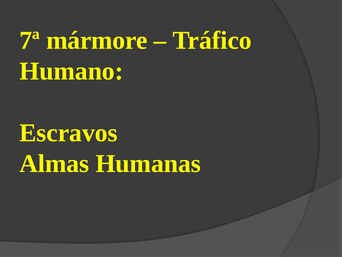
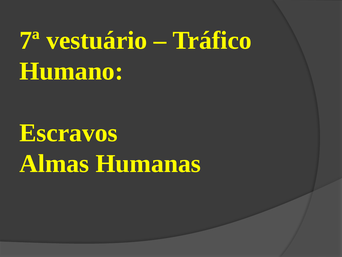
mármore: mármore -> vestuário
